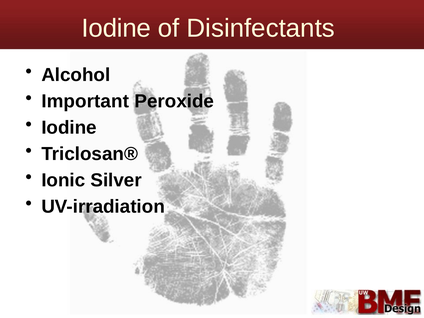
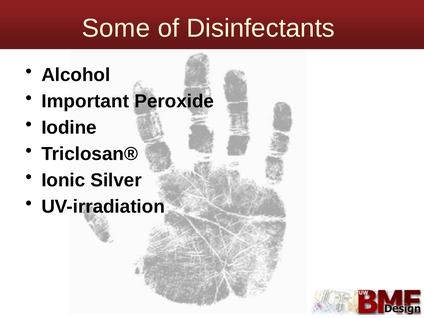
Iodine at (116, 28): Iodine -> Some
